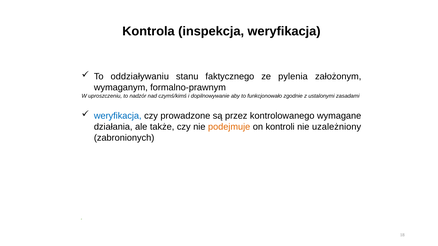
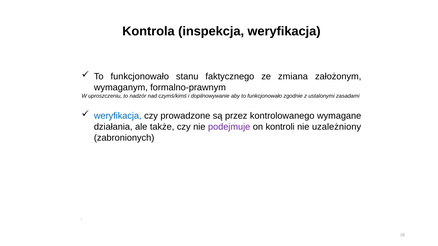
oddziaływaniu at (140, 77): oddziaływaniu -> funkcjonowało
pylenia: pylenia -> zmiana
podejmuje colour: orange -> purple
